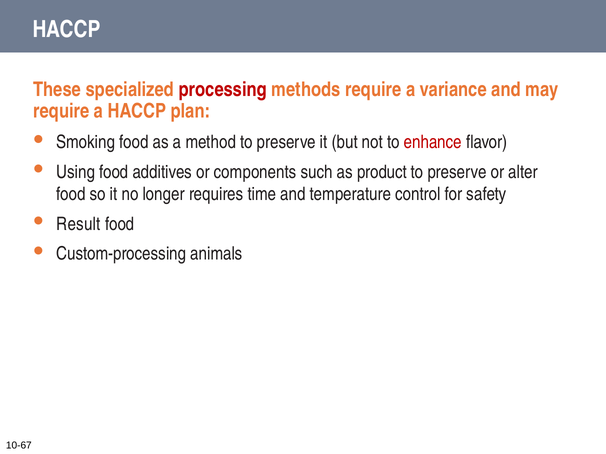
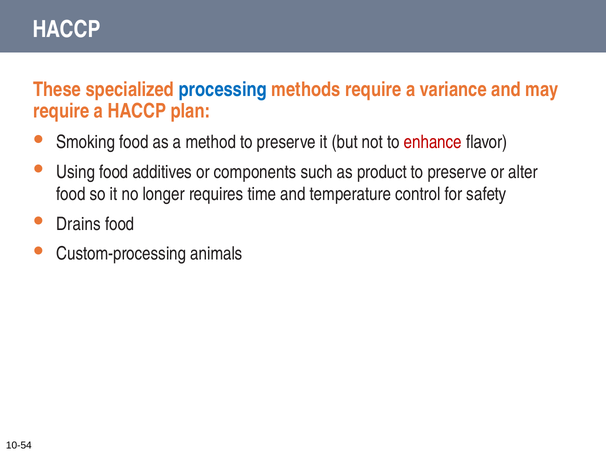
processing colour: red -> blue
Result: Result -> Drains
10-67: 10-67 -> 10-54
